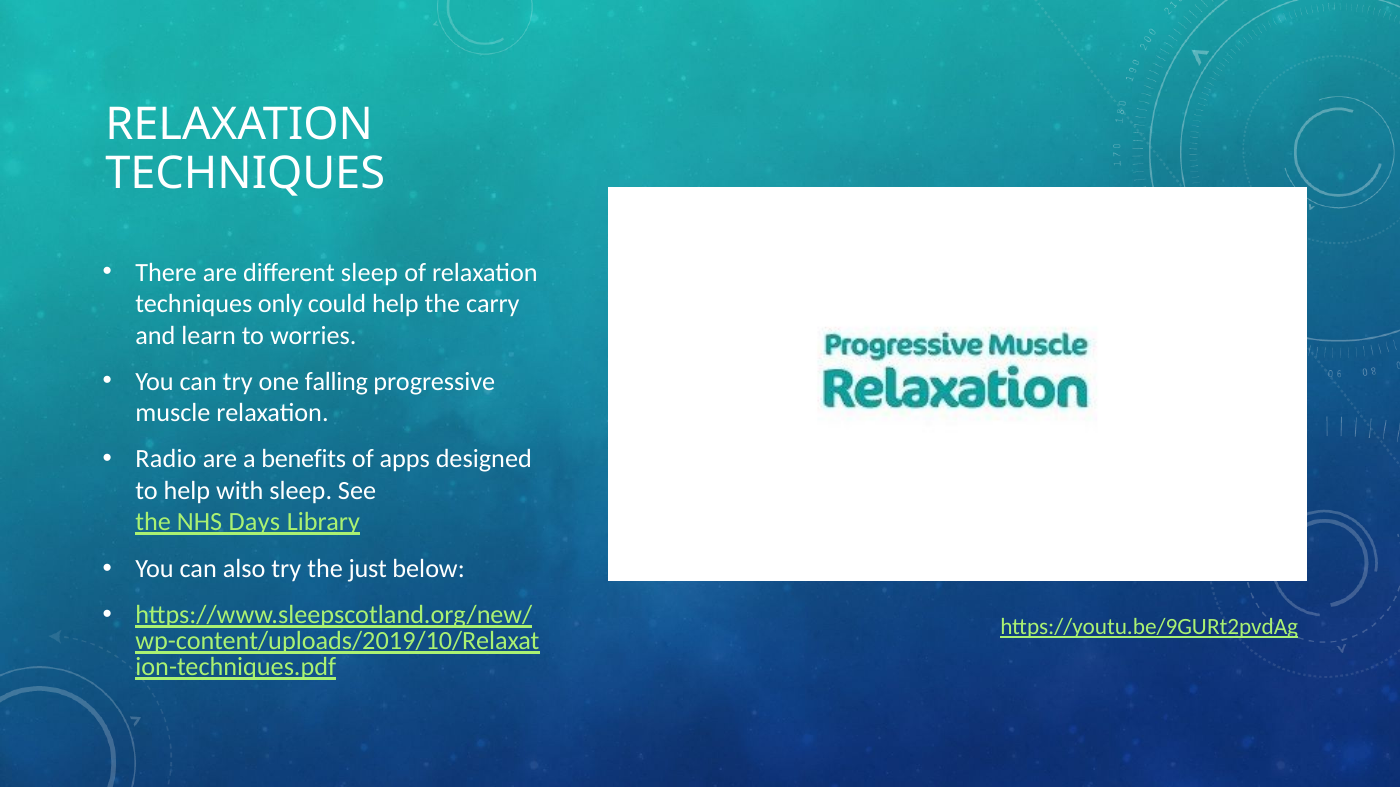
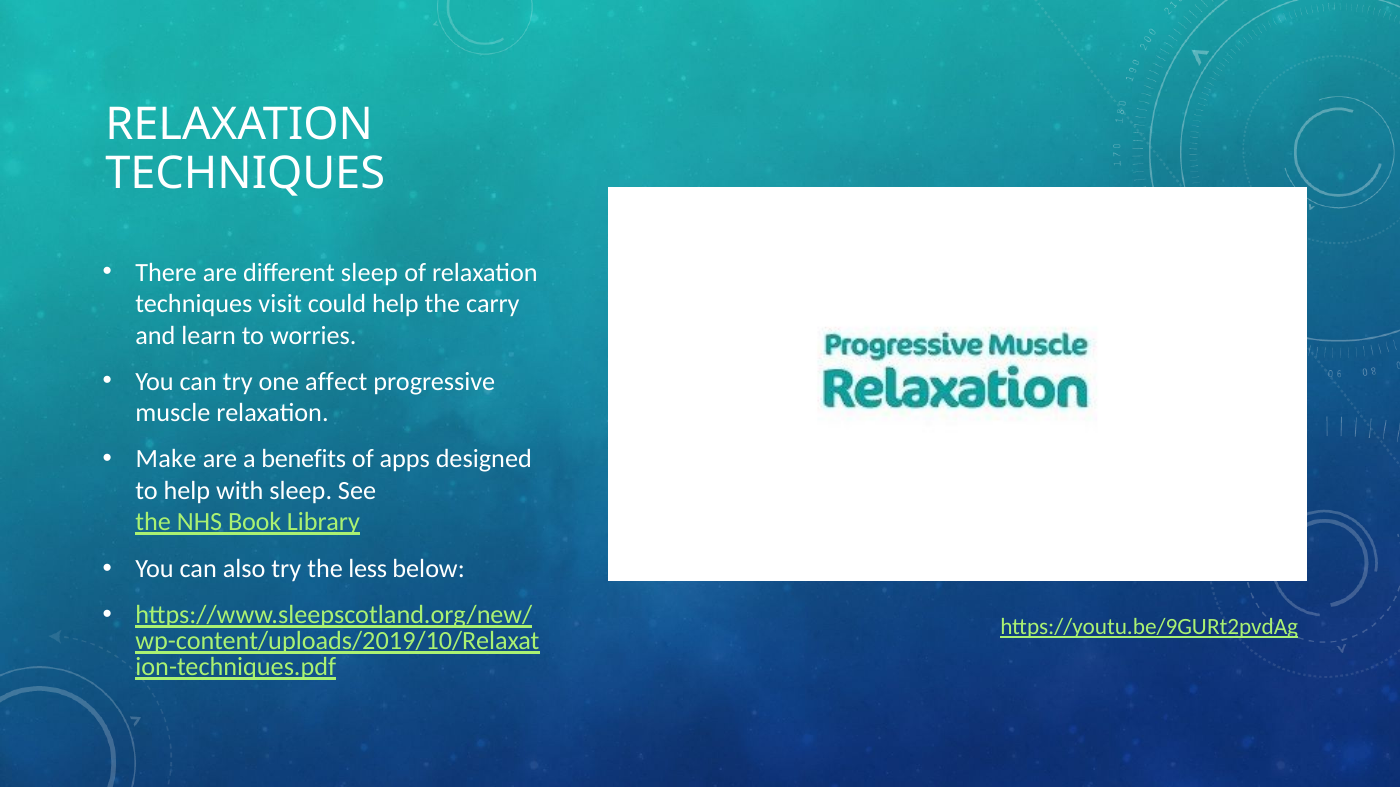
only: only -> visit
falling: falling -> affect
Radio: Radio -> Make
Days: Days -> Book
just: just -> less
